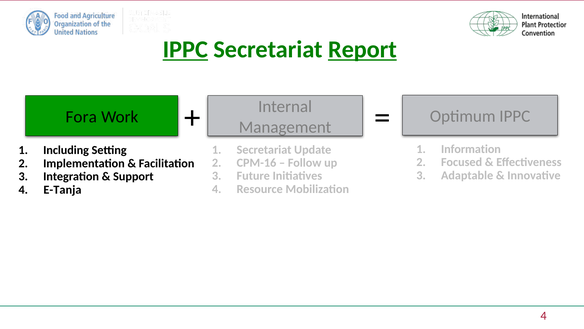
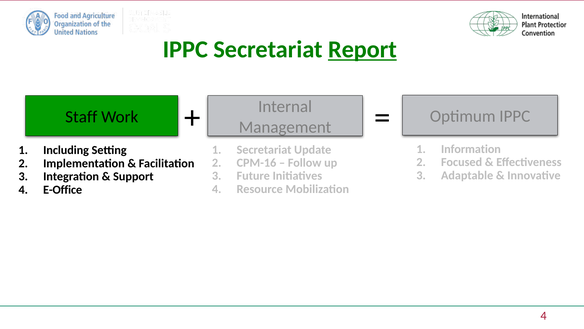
IPPC at (185, 49) underline: present -> none
Fora: Fora -> Staff
E-Tanja: E-Tanja -> E-Office
